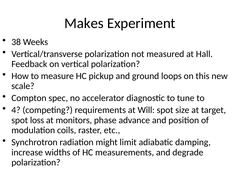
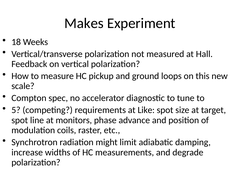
38: 38 -> 18
4: 4 -> 5
Will: Will -> Like
loss: loss -> line
